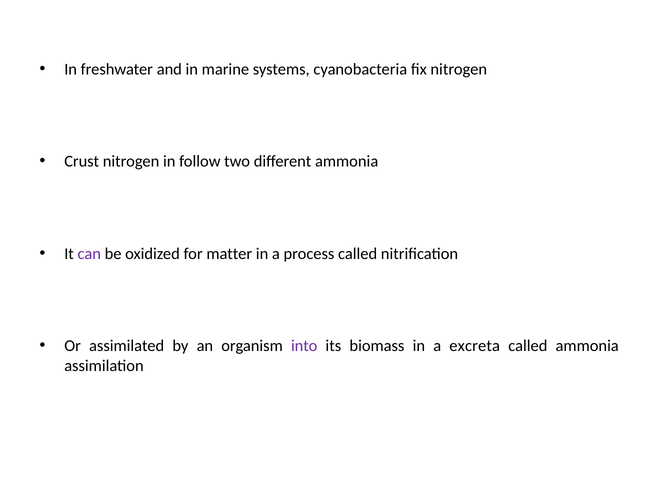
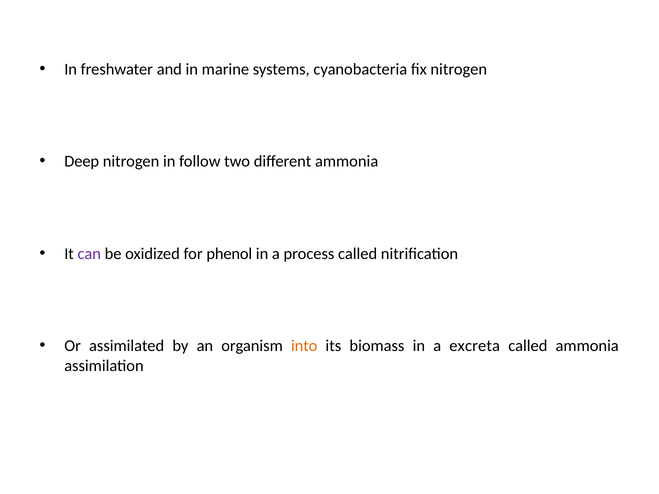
Crust: Crust -> Deep
matter: matter -> phenol
into colour: purple -> orange
